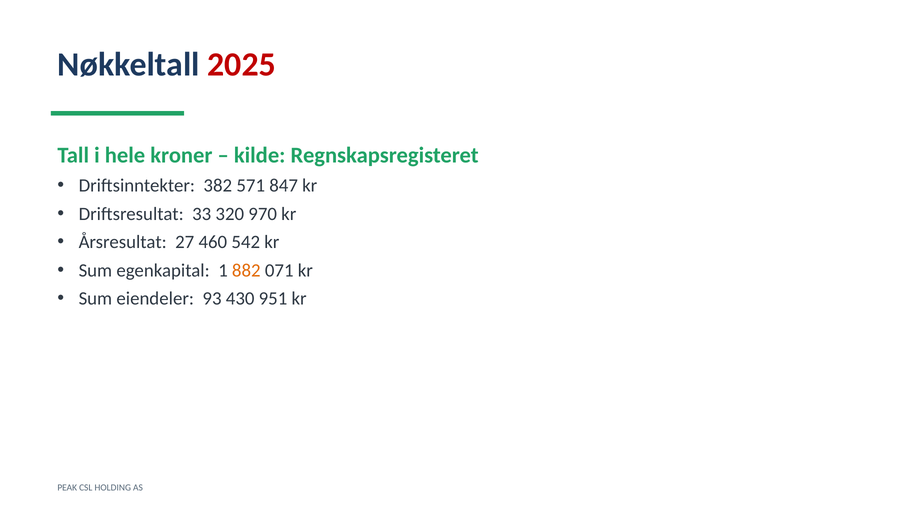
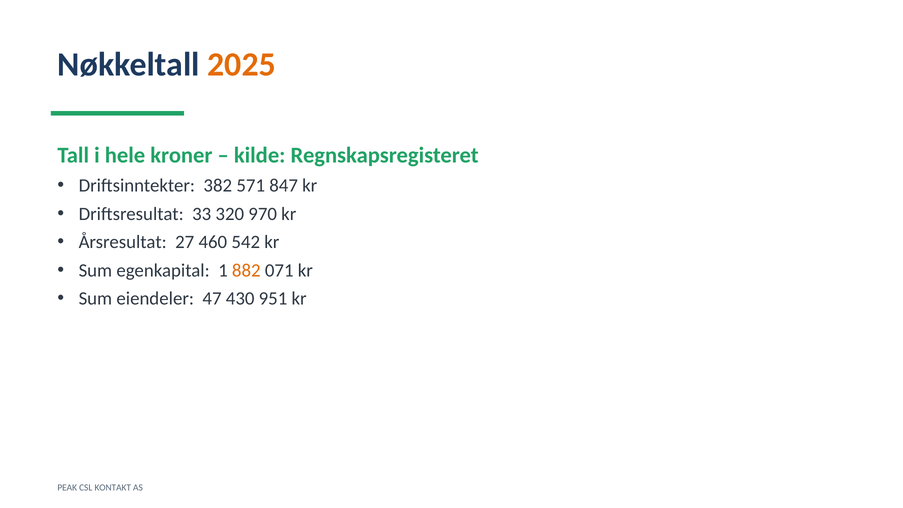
2025 colour: red -> orange
93: 93 -> 47
HOLDING: HOLDING -> KONTAKT
